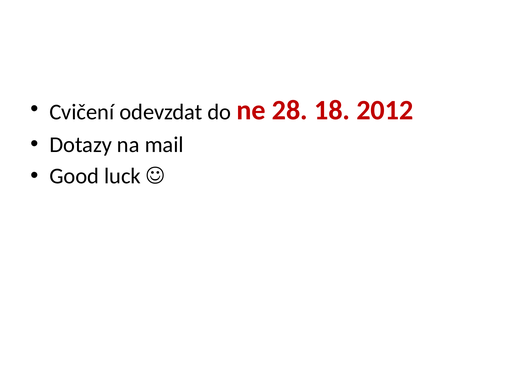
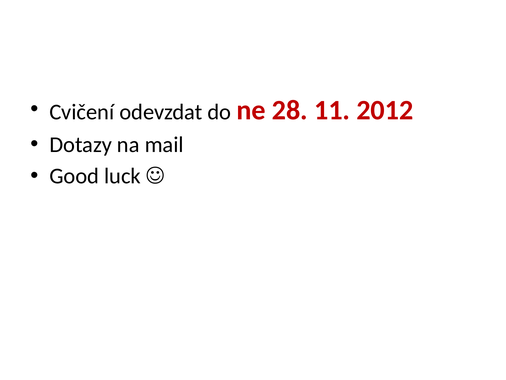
18: 18 -> 11
